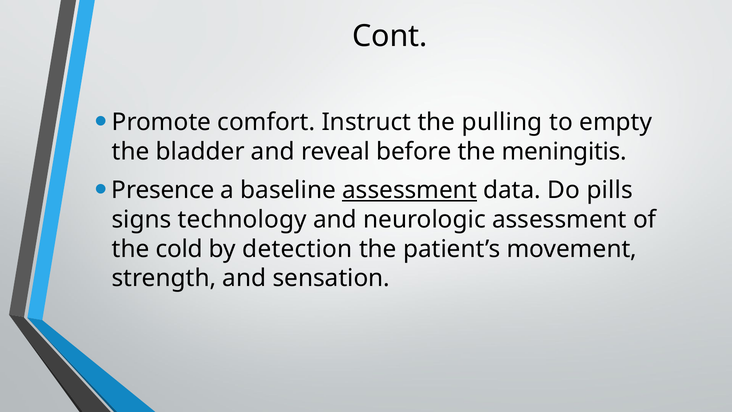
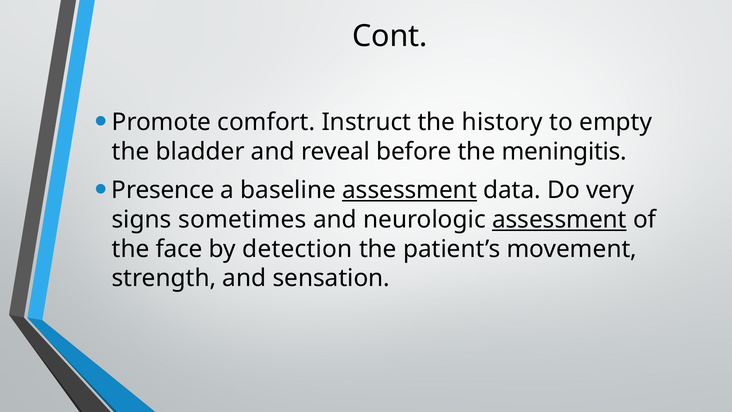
pulling: pulling -> history
pills: pills -> very
technology: technology -> sometimes
assessment at (559, 220) underline: none -> present
cold: cold -> face
